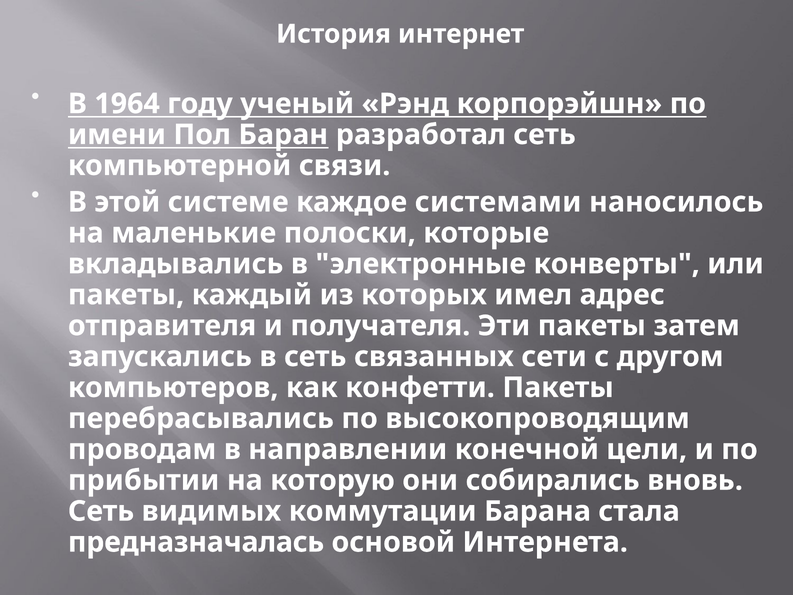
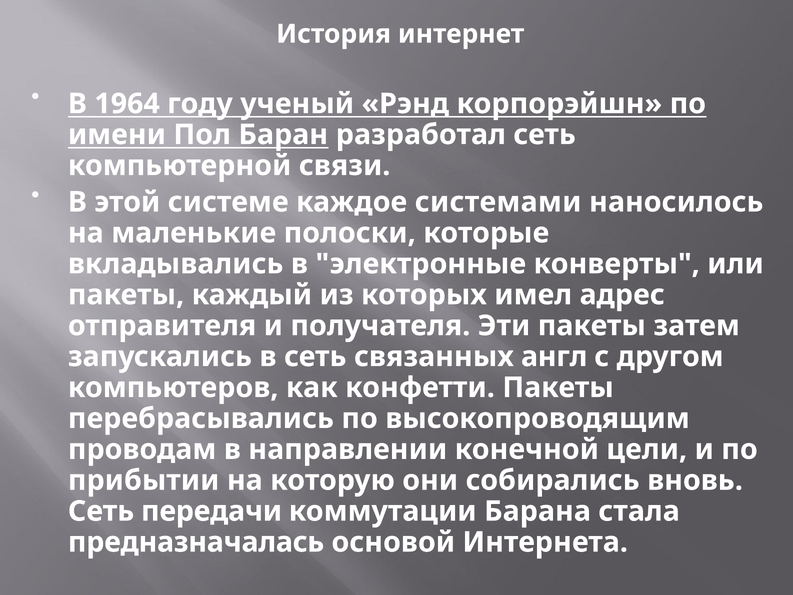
сети: сети -> англ
видимых: видимых -> передачи
